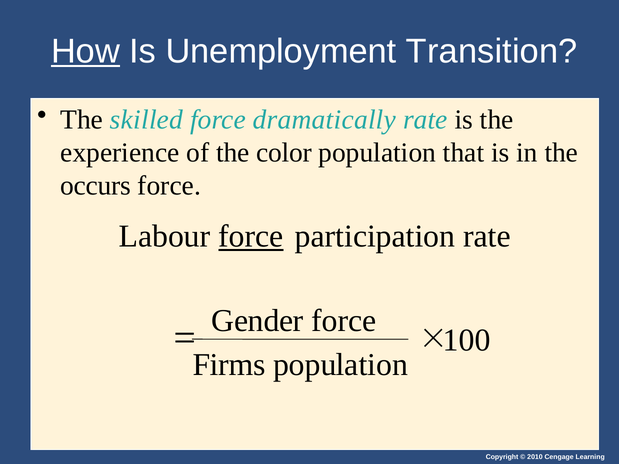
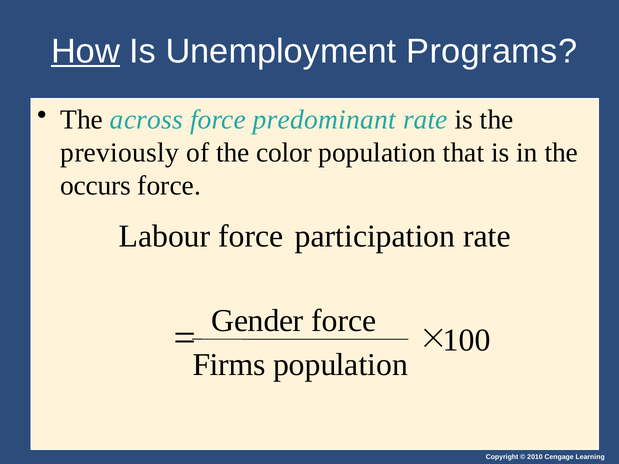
Transition: Transition -> Programs
skilled: skilled -> across
dramatically: dramatically -> predominant
experience: experience -> previously
force at (251, 237) underline: present -> none
